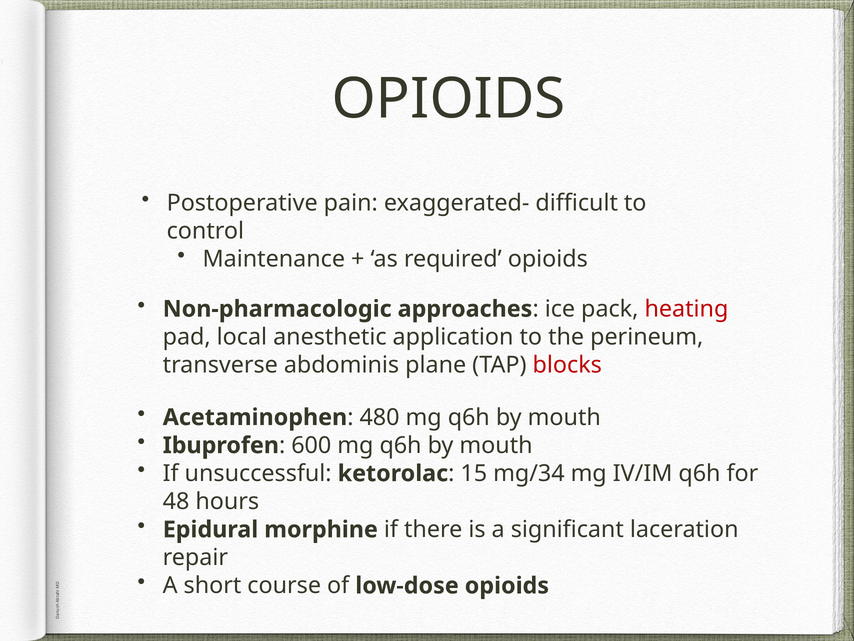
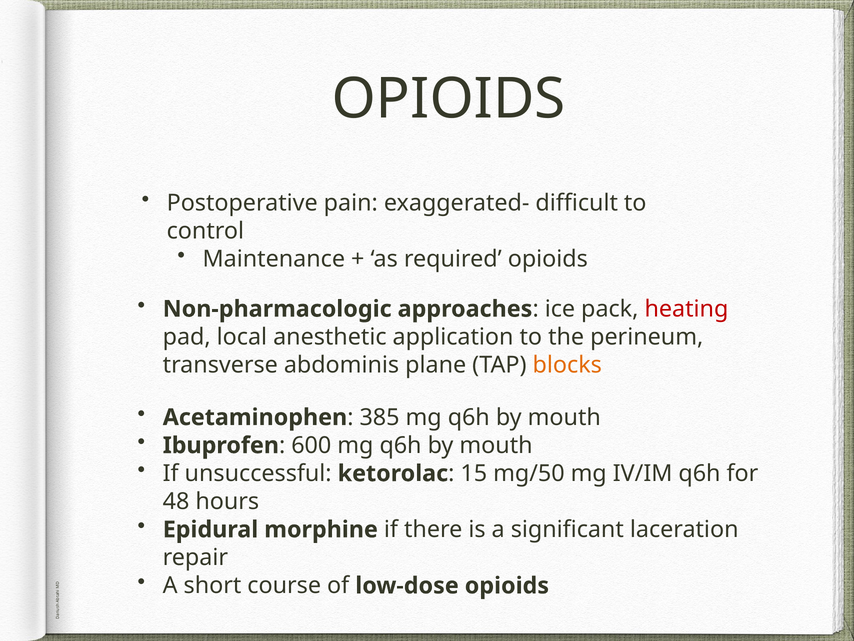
blocks colour: red -> orange
480: 480 -> 385
mg/34: mg/34 -> mg/50
